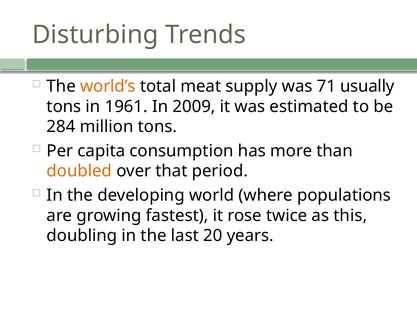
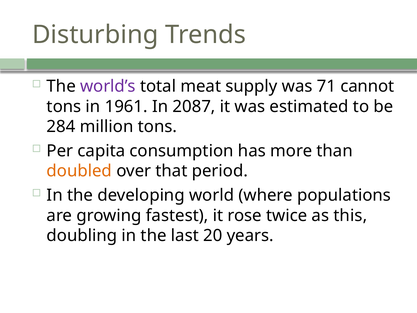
world’s colour: orange -> purple
usually: usually -> cannot
2009: 2009 -> 2087
